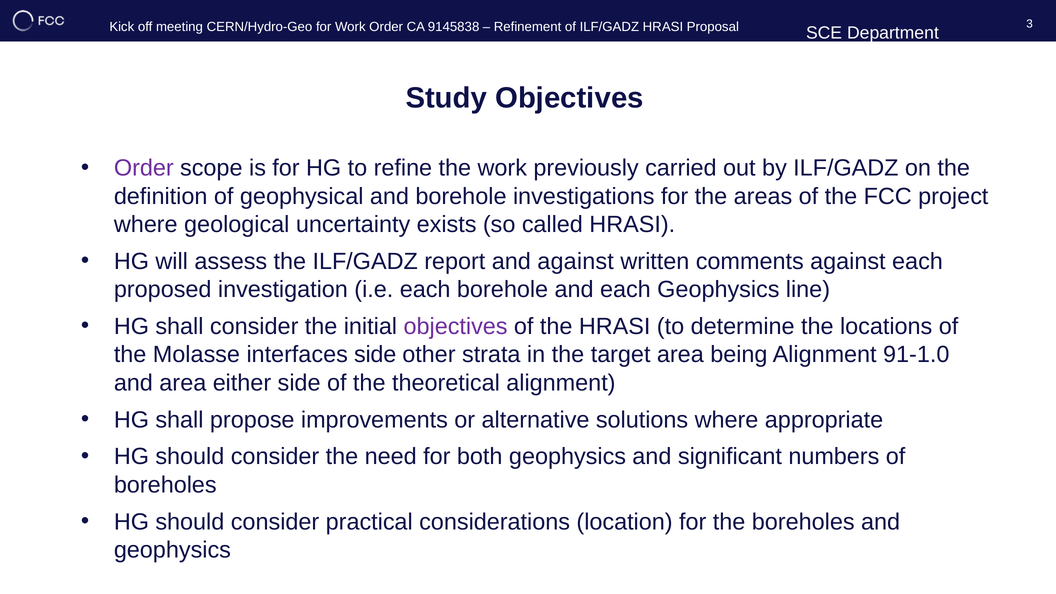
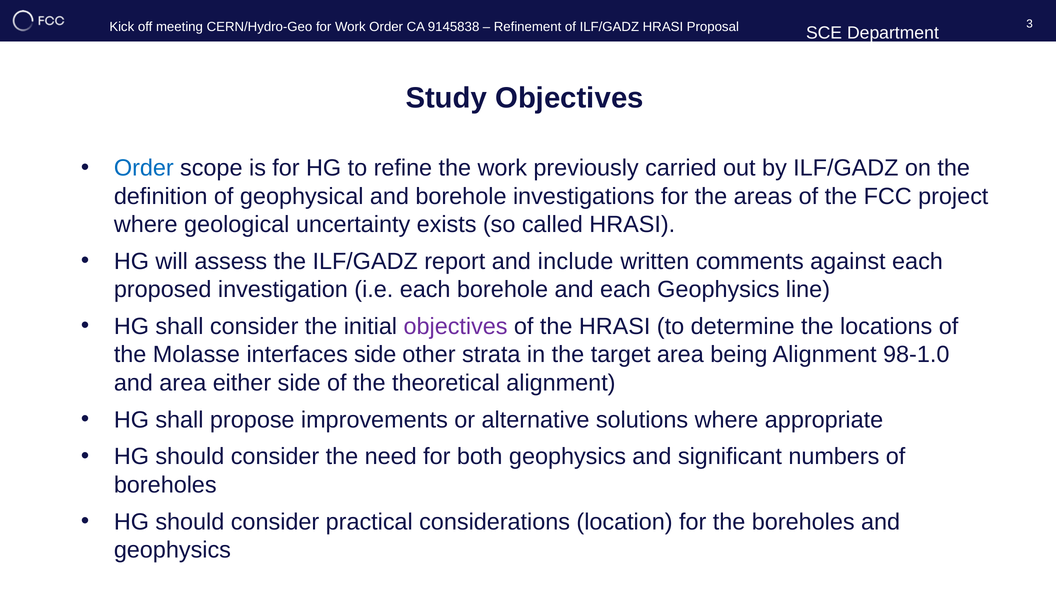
Order at (144, 168) colour: purple -> blue
and against: against -> include
91-1.0: 91-1.0 -> 98-1.0
